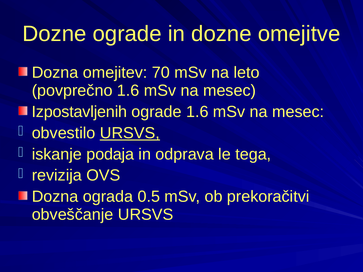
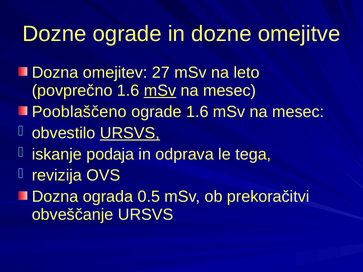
70: 70 -> 27
mSv at (160, 91) underline: none -> present
Izpostavljenih: Izpostavljenih -> Pooblaščeno
